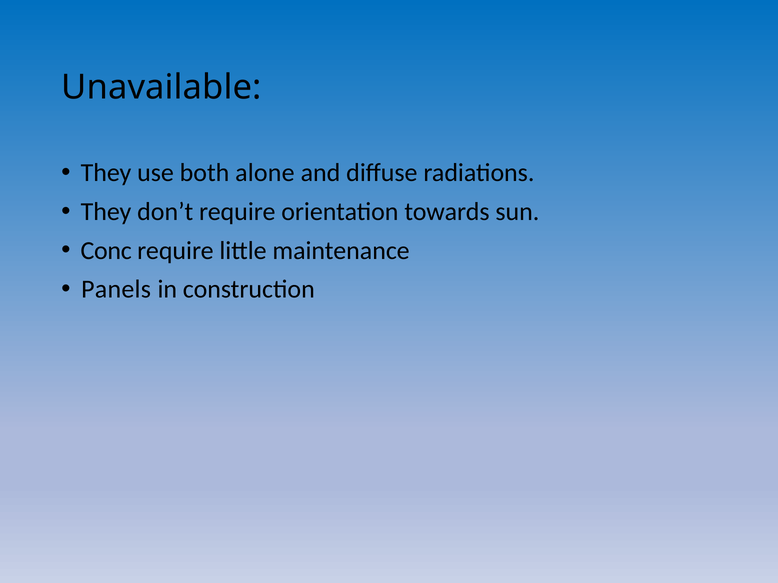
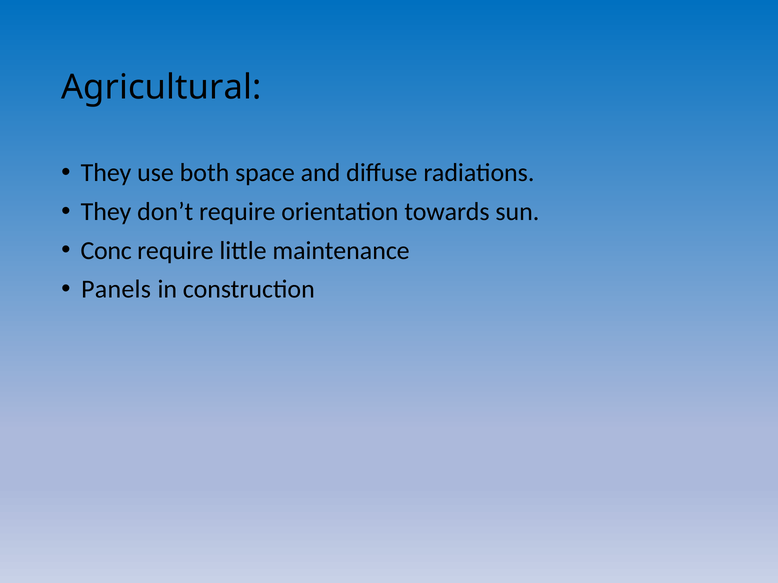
Unavailable: Unavailable -> Agricultural
alone: alone -> space
